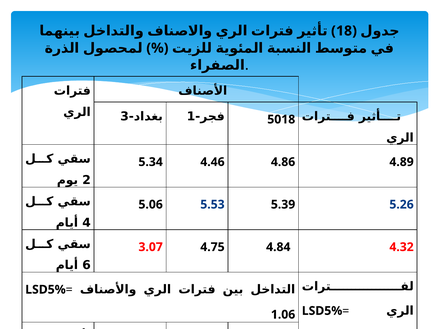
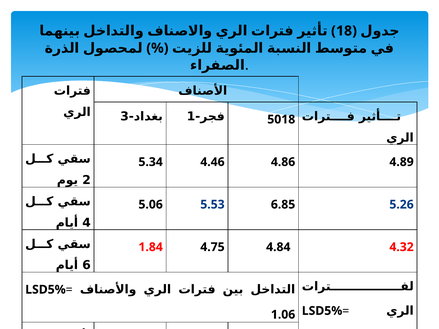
5.39: 5.39 -> 6.85
3.07: 3.07 -> 1.84
